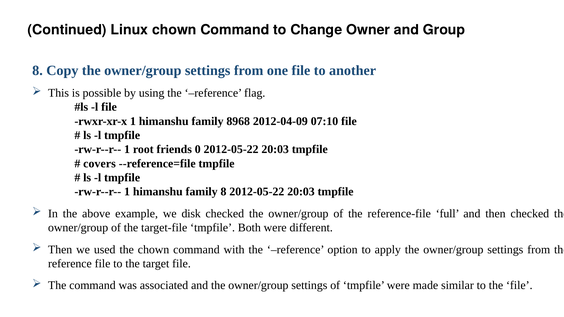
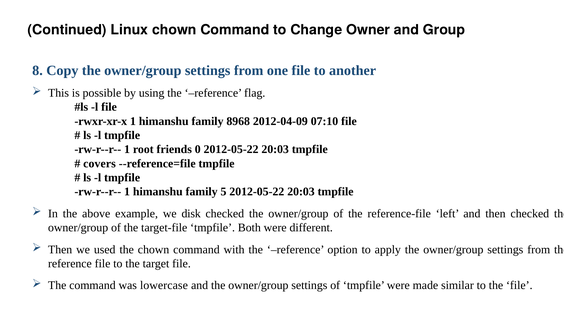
family 8: 8 -> 5
full: full -> left
associated: associated -> lowercase
